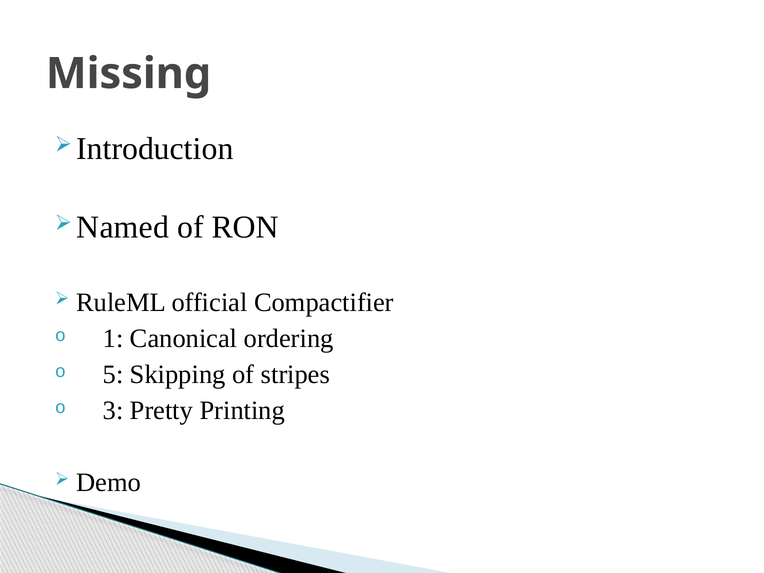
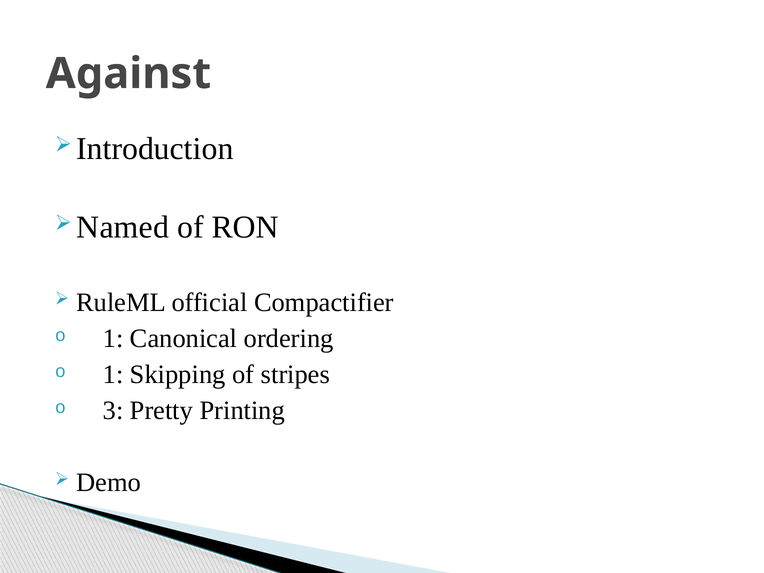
Missing: Missing -> Against
5 at (113, 374): 5 -> 1
